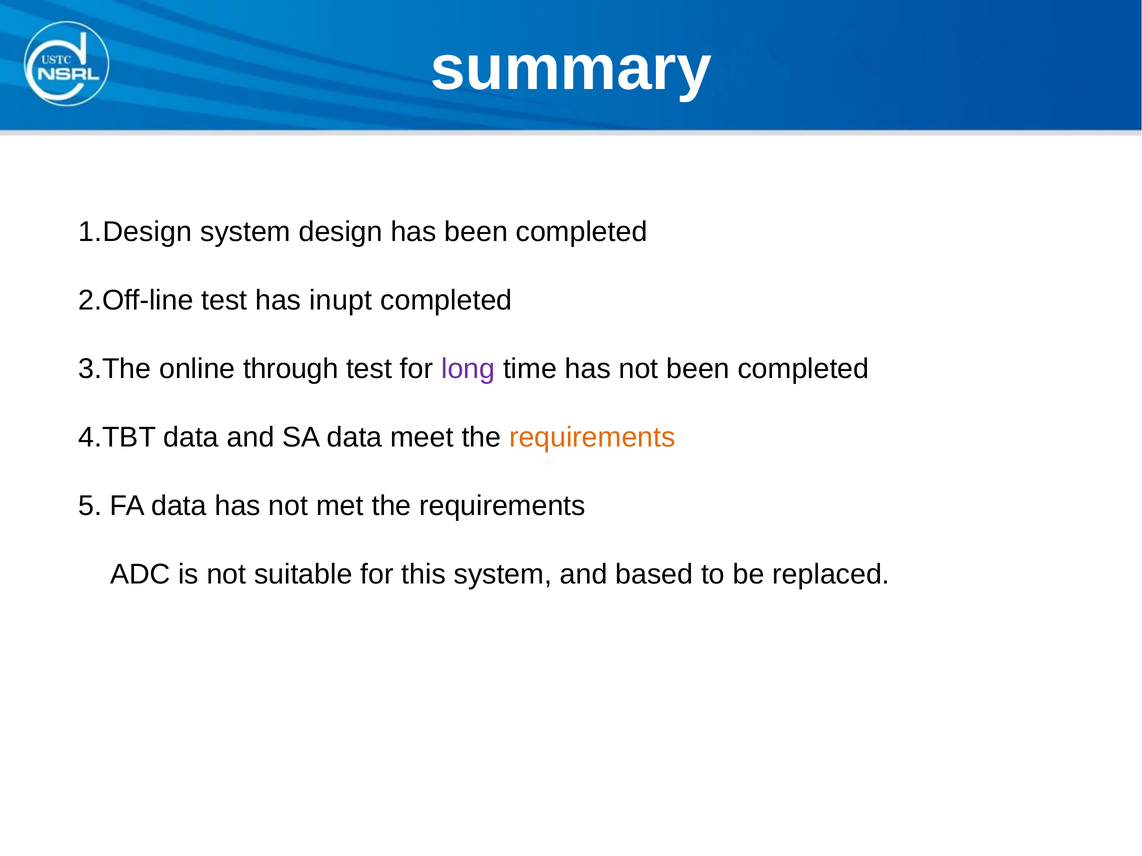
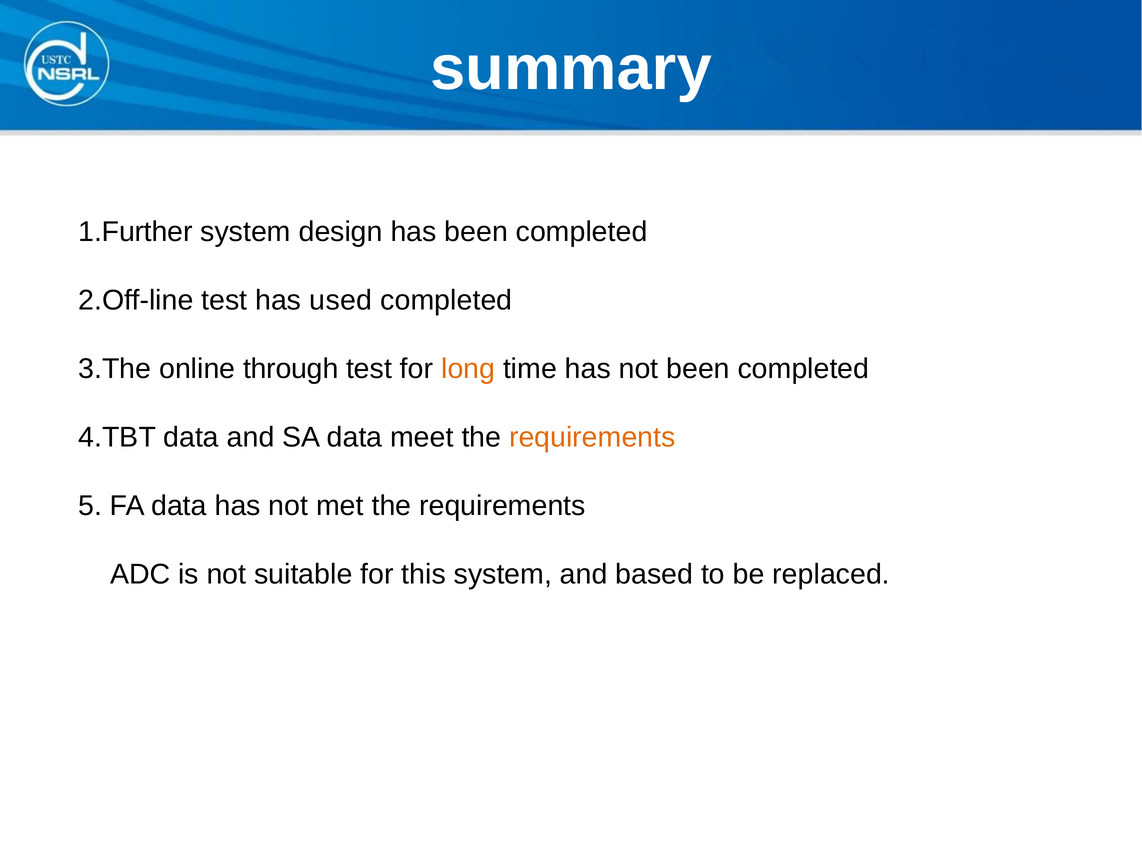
1.Design: 1.Design -> 1.Further
inupt: inupt -> used
long colour: purple -> orange
